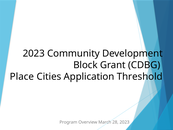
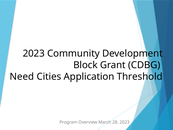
Place: Place -> Need
